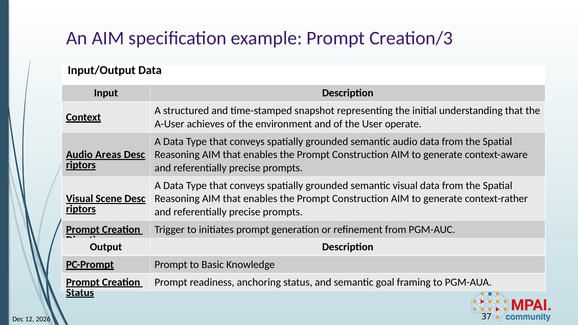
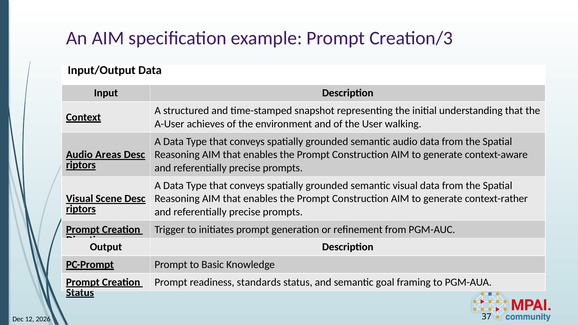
operate: operate -> walking
anchoring: anchoring -> standards
